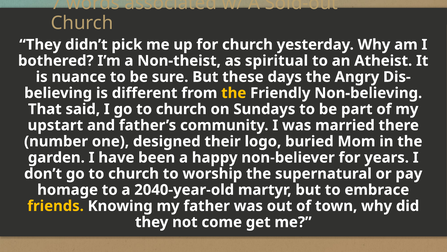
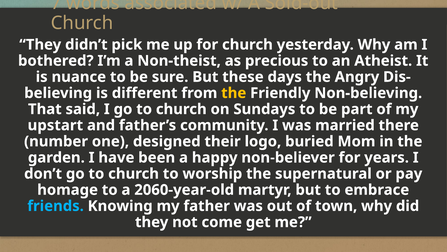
spiritual: spiritual -> precious
2040-year-old: 2040-year-old -> 2060-year-old
friends colour: yellow -> light blue
